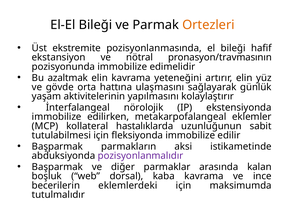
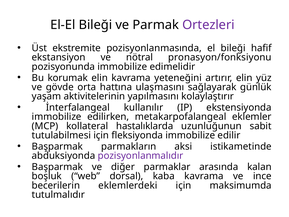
Ortezleri colour: orange -> purple
pronasyon/travmasının: pronasyon/travmasının -> pronasyon/fonksiyonu
azaltmak: azaltmak -> korumak
nörolojik: nörolojik -> kullanılır
